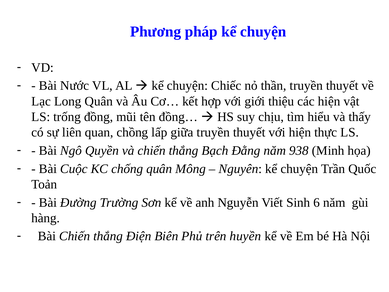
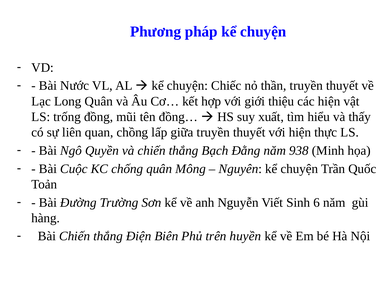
chịu: chịu -> xuất
